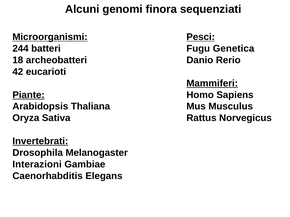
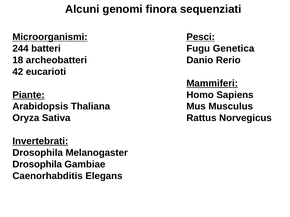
Interazioni at (37, 165): Interazioni -> Drosophila
